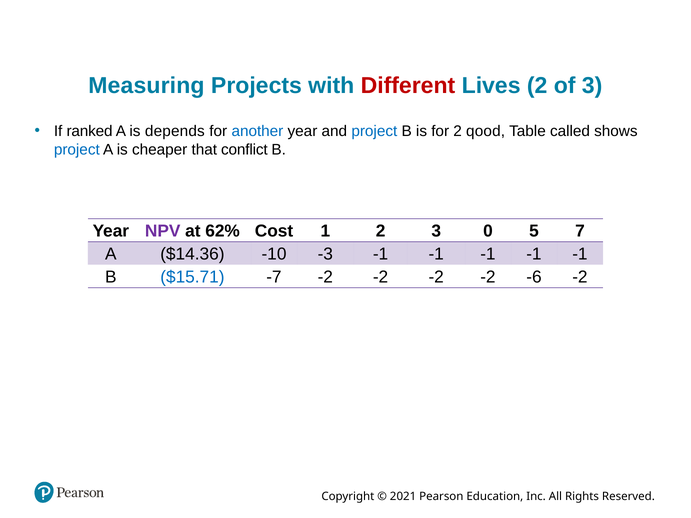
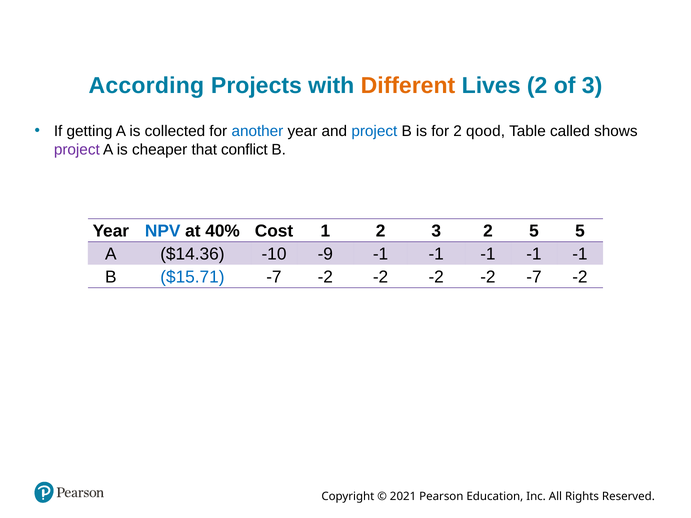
Measuring: Measuring -> According
Different colour: red -> orange
ranked: ranked -> getting
depends: depends -> collected
project at (77, 150) colour: blue -> purple
NPV colour: purple -> blue
62%: 62% -> 40%
3 0: 0 -> 2
5 7: 7 -> 5
-3: -3 -> -9
-2 -6: -6 -> -7
